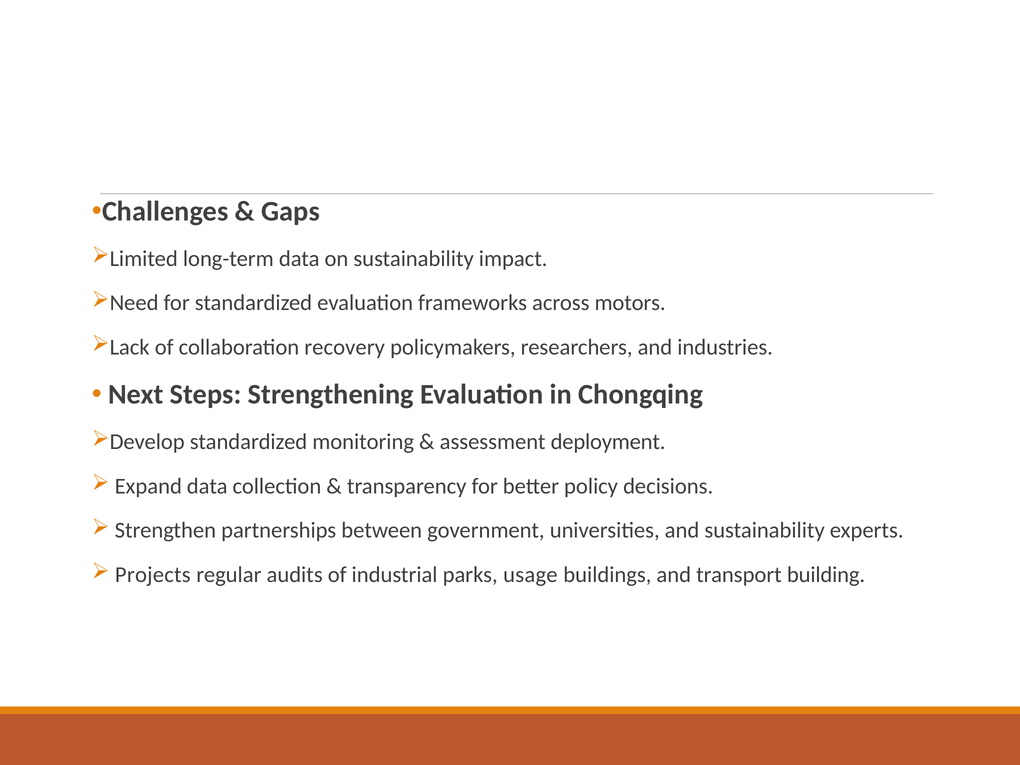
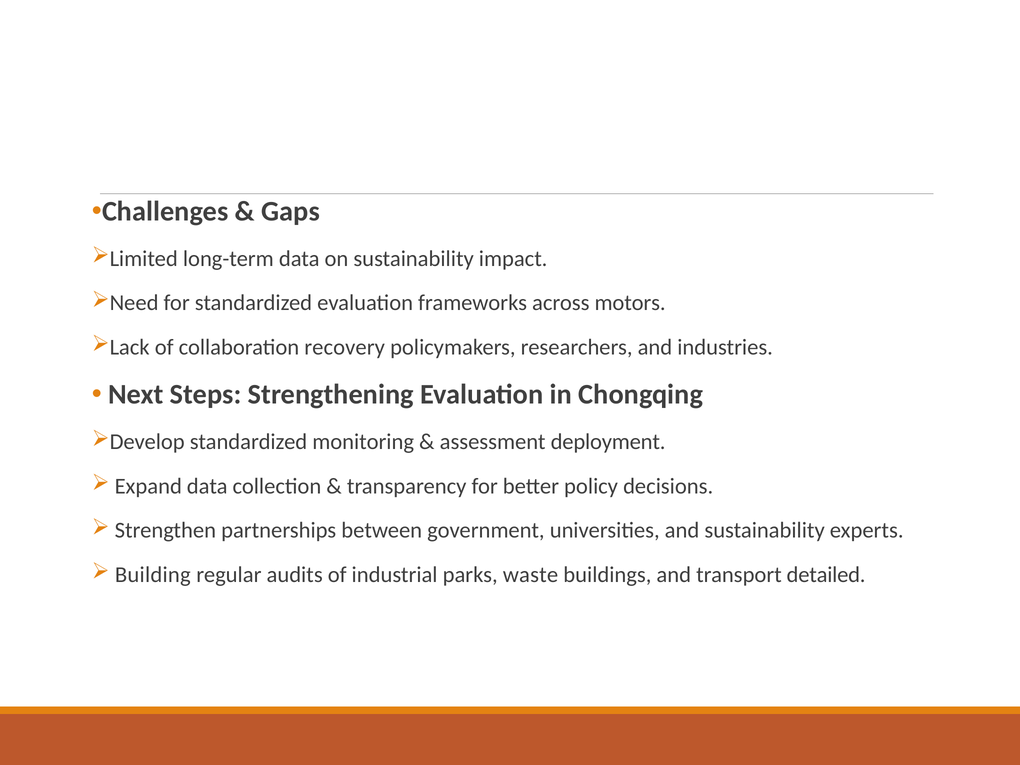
Projects: Projects -> Building
usage: usage -> waste
building: building -> detailed
